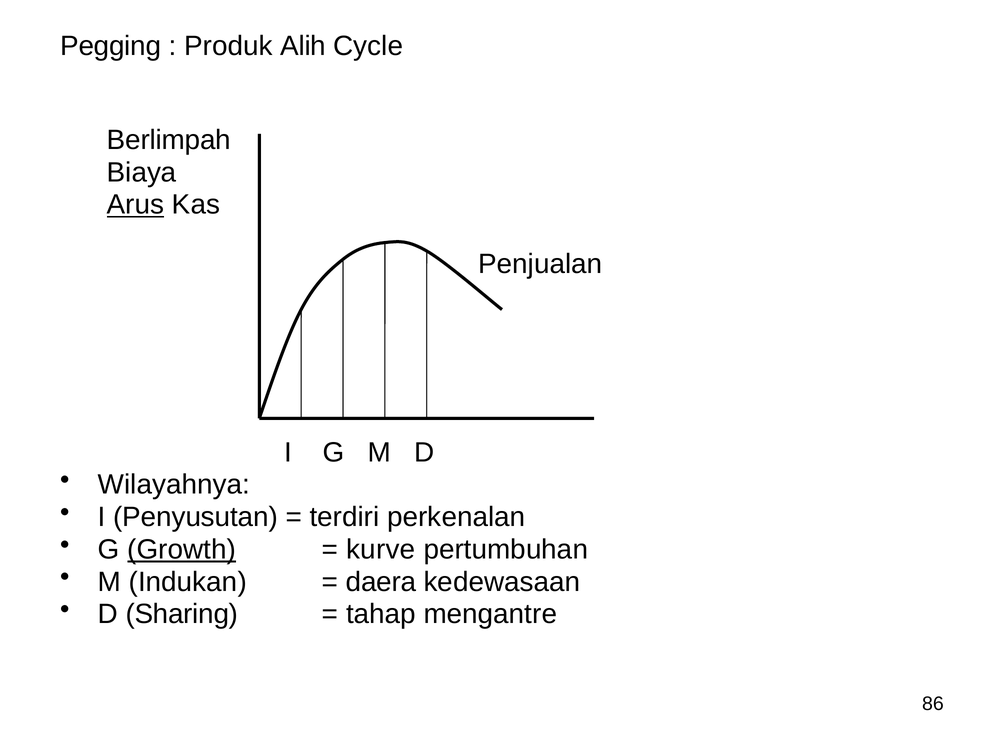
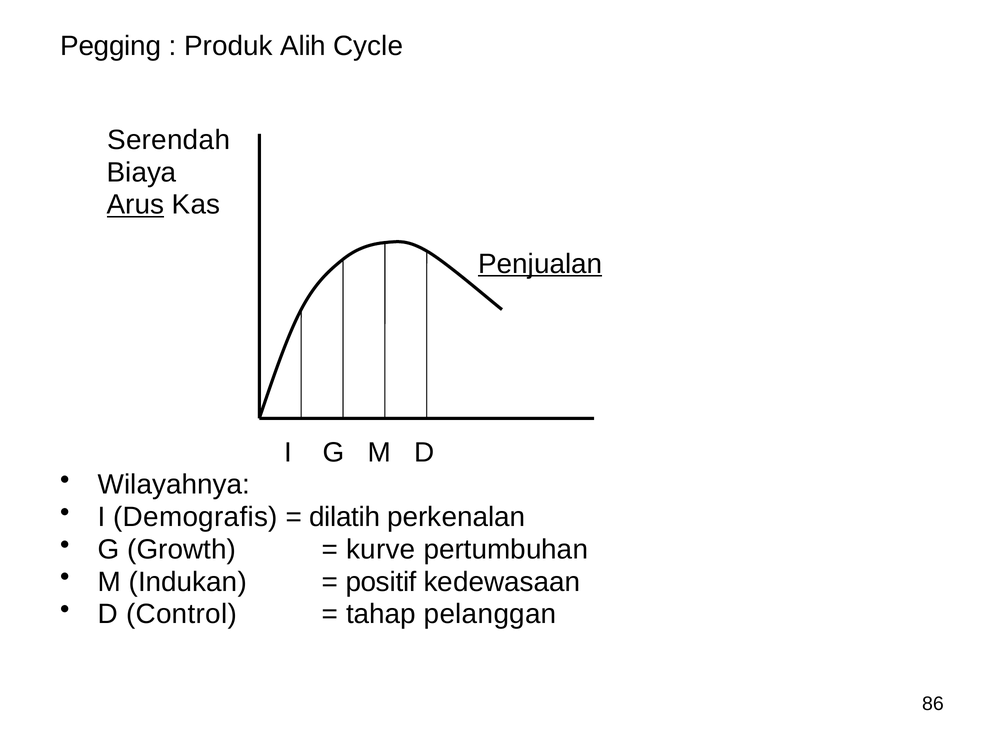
Berlimpah: Berlimpah -> Serendah
Penjualan underline: none -> present
Penyusutan: Penyusutan -> Demografis
terdiri: terdiri -> dilatih
Growth underline: present -> none
daera: daera -> positif
Sharing: Sharing -> Control
mengantre: mengantre -> pelanggan
